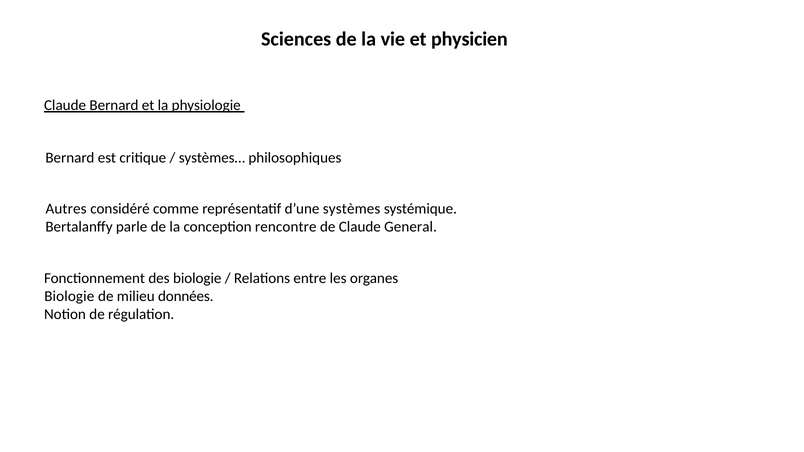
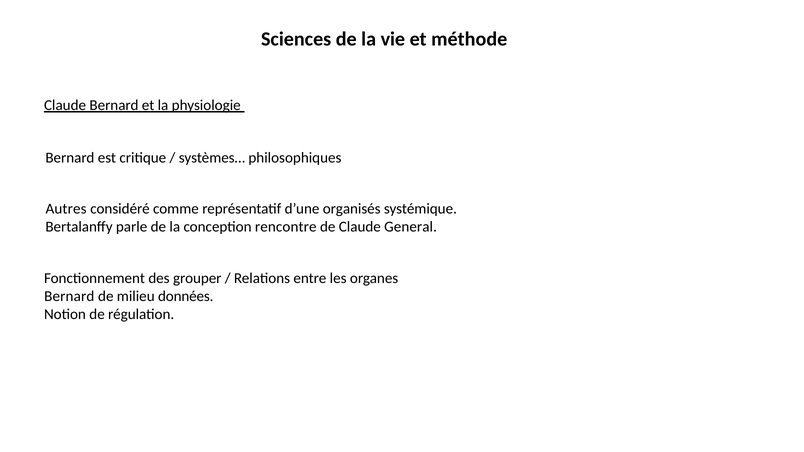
physicien: physicien -> méthode
systèmes: systèmes -> organisés
des biologie: biologie -> grouper
Biologie at (69, 296): Biologie -> Bernard
